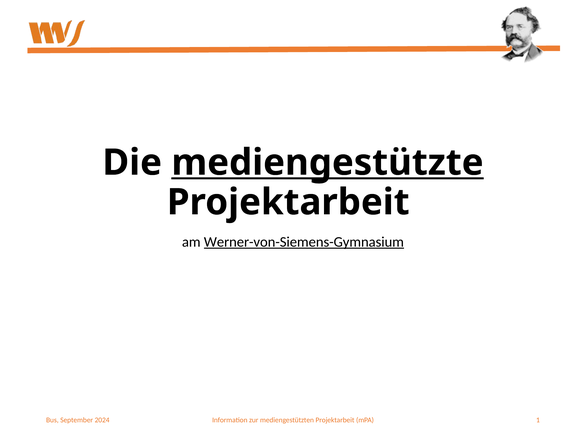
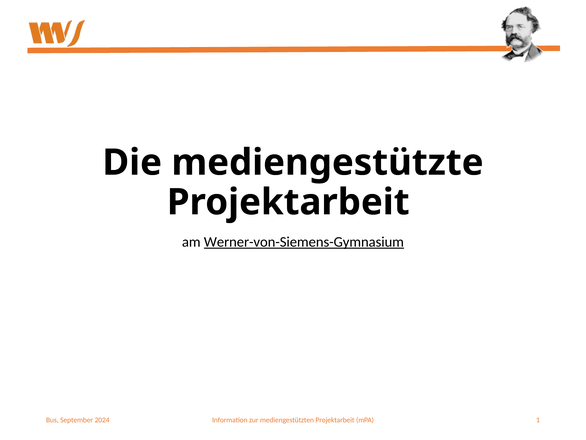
mediengestützte underline: present -> none
